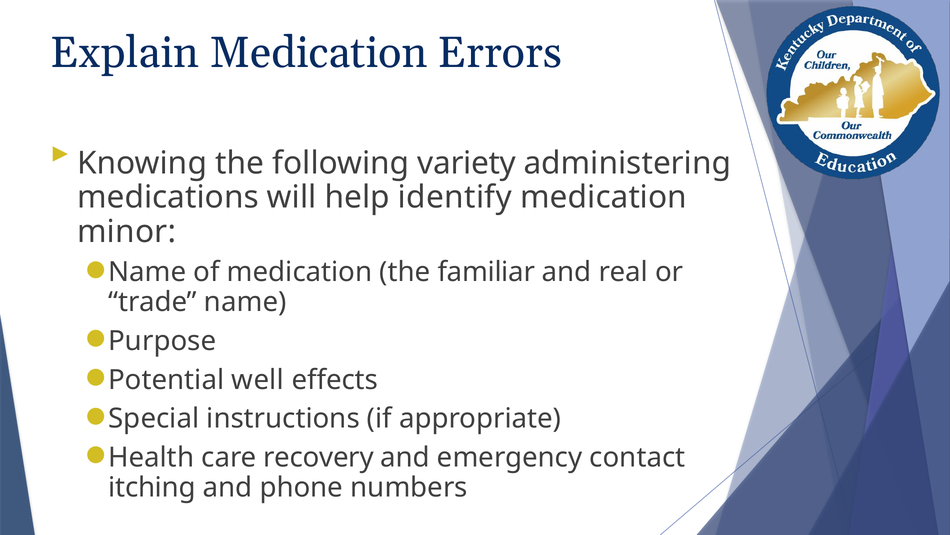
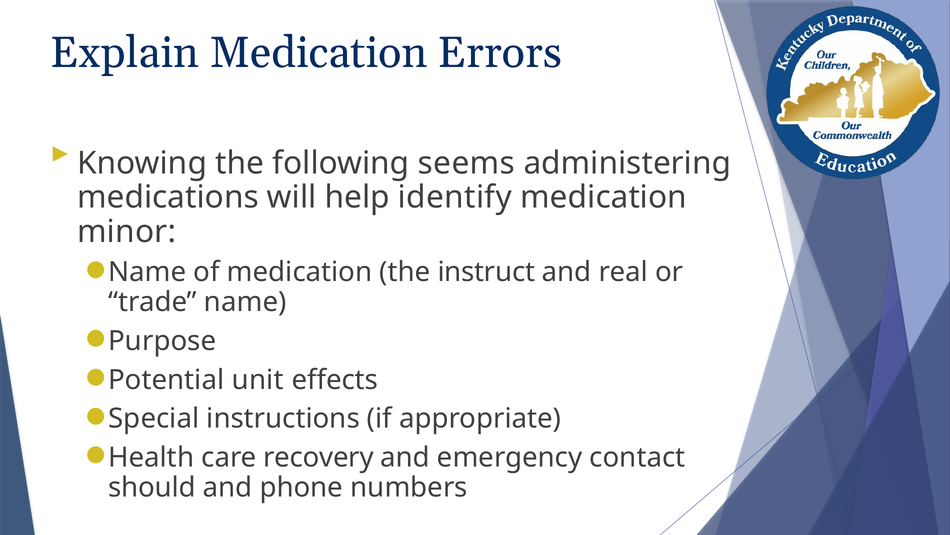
variety: variety -> seems
familiar: familiar -> instruct
well: well -> unit
itching: itching -> should
